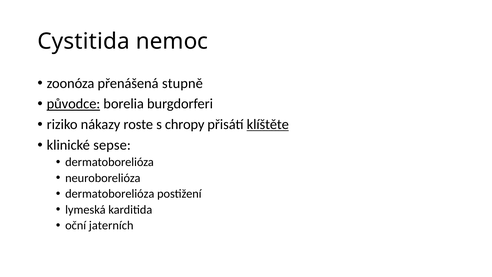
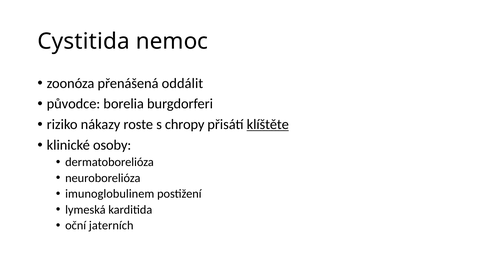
stupně: stupně -> oddálit
původce underline: present -> none
sepse: sepse -> osoby
dermatoborelióza at (110, 194): dermatoborelióza -> imunoglobulinem
